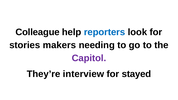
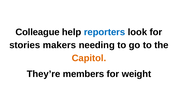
Capitol colour: purple -> orange
interview: interview -> members
stayed: stayed -> weight
